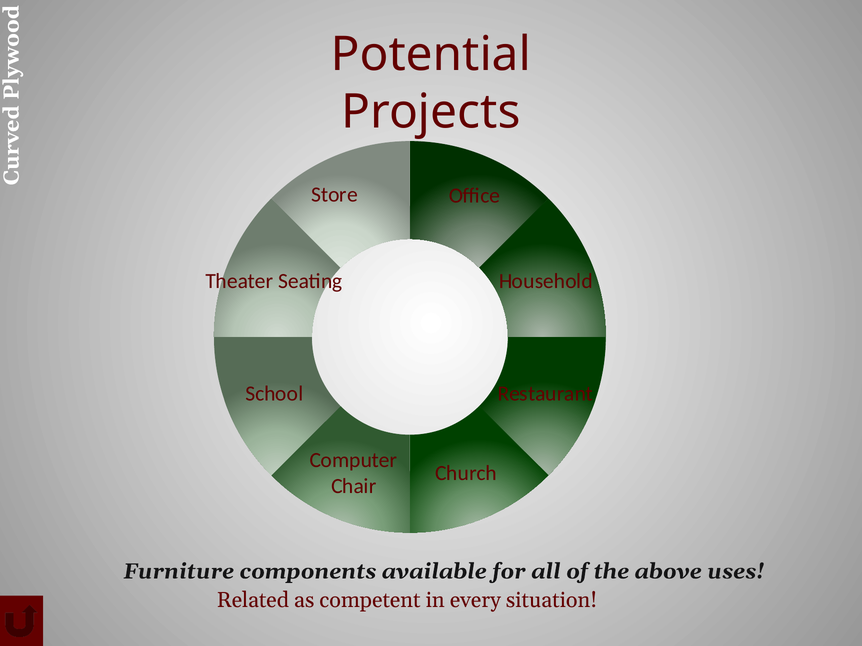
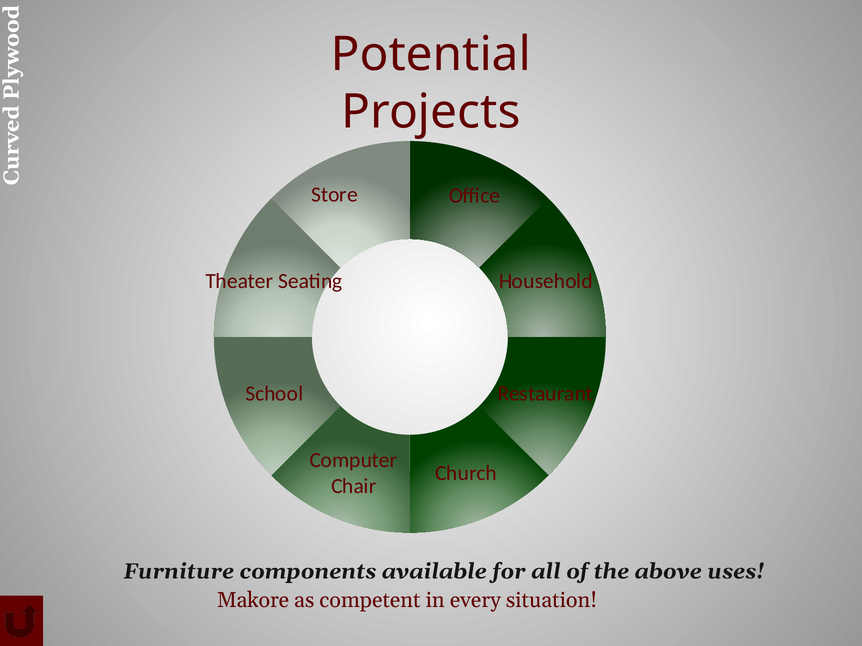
Related: Related -> Makore
